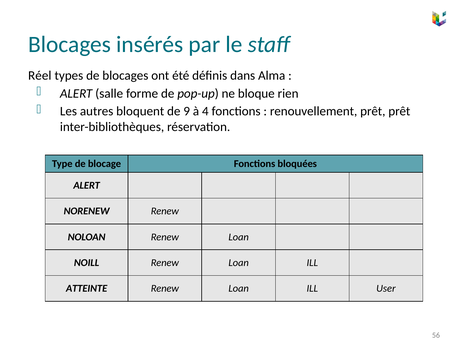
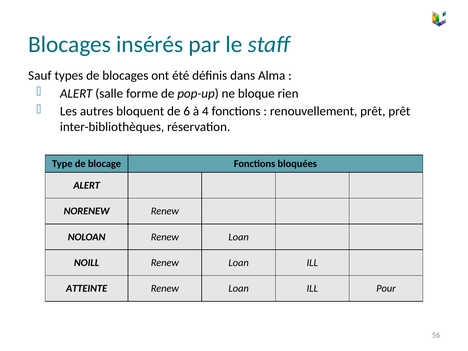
Réel: Réel -> Sauf
9: 9 -> 6
User: User -> Pour
